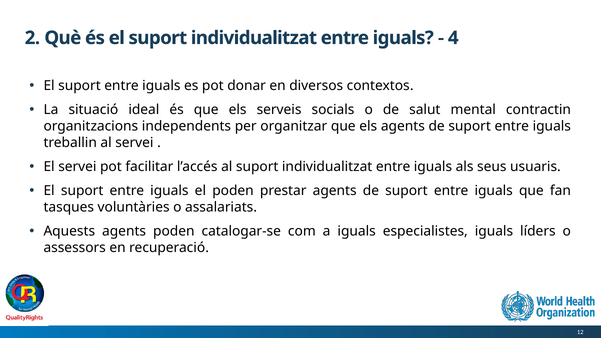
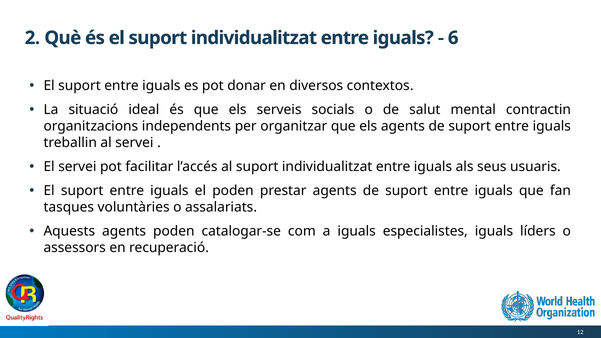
4: 4 -> 6
